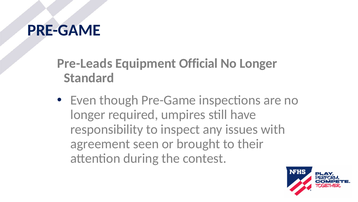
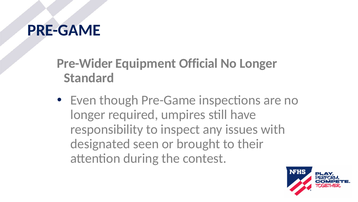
Pre-Leads: Pre-Leads -> Pre-Wider
agreement: agreement -> designated
